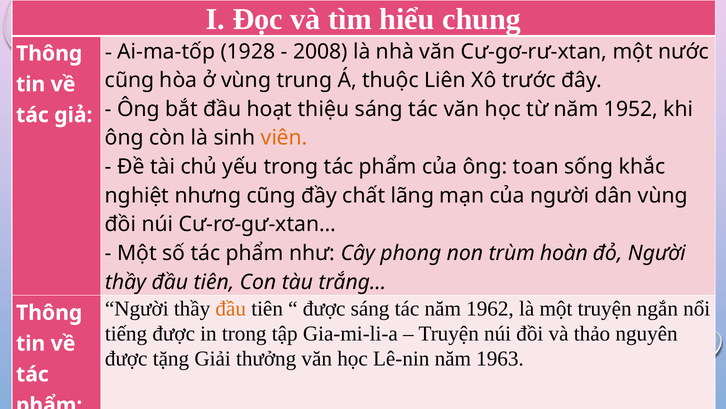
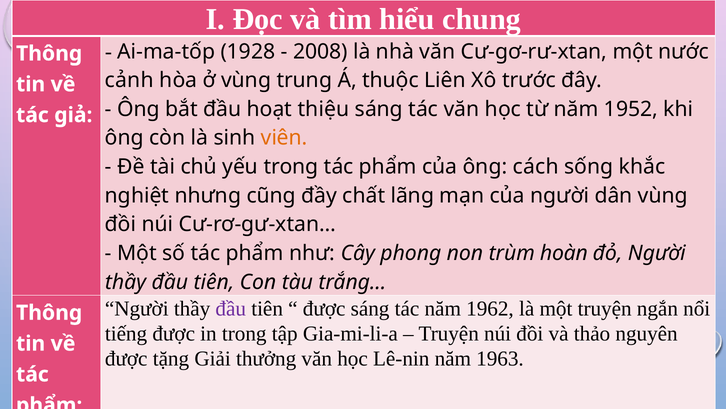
cũng at (130, 80): cũng -> cảnh
toan: toan -> cách
đầu at (231, 308) colour: orange -> purple
